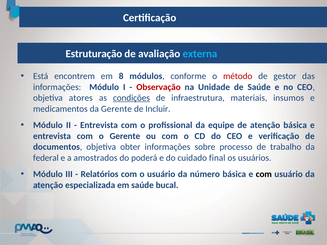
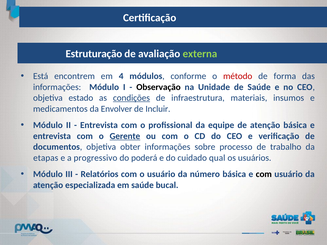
externa colour: light blue -> light green
8: 8 -> 4
gestor: gestor -> forma
Observação colour: red -> black
atores: atores -> estado
da Gerente: Gerente -> Envolver
Gerente at (125, 136) underline: none -> present
federal: federal -> etapas
amostrados: amostrados -> progressivo
final: final -> qual
